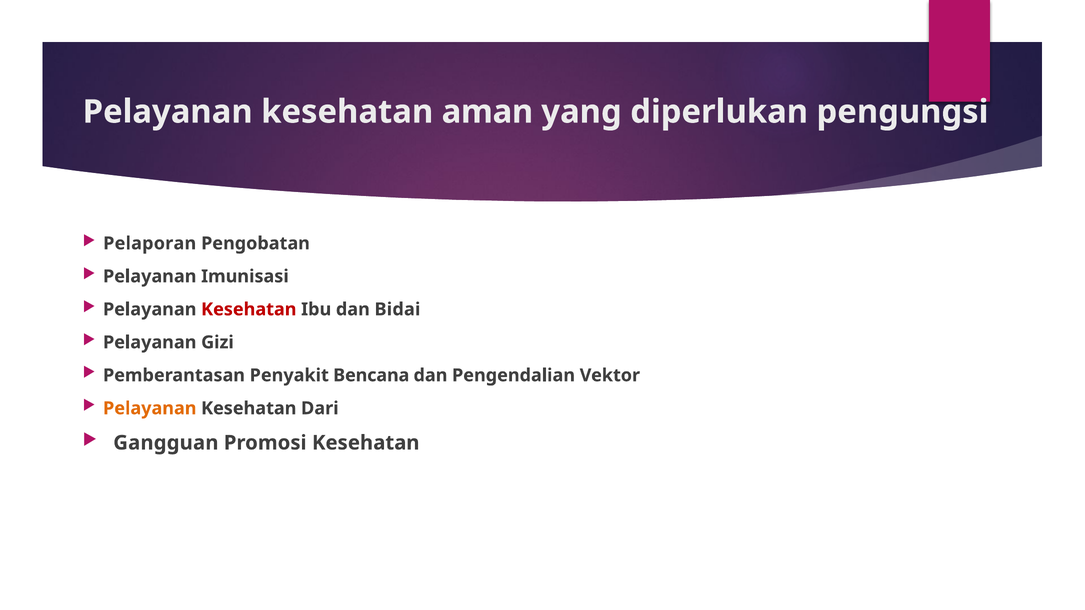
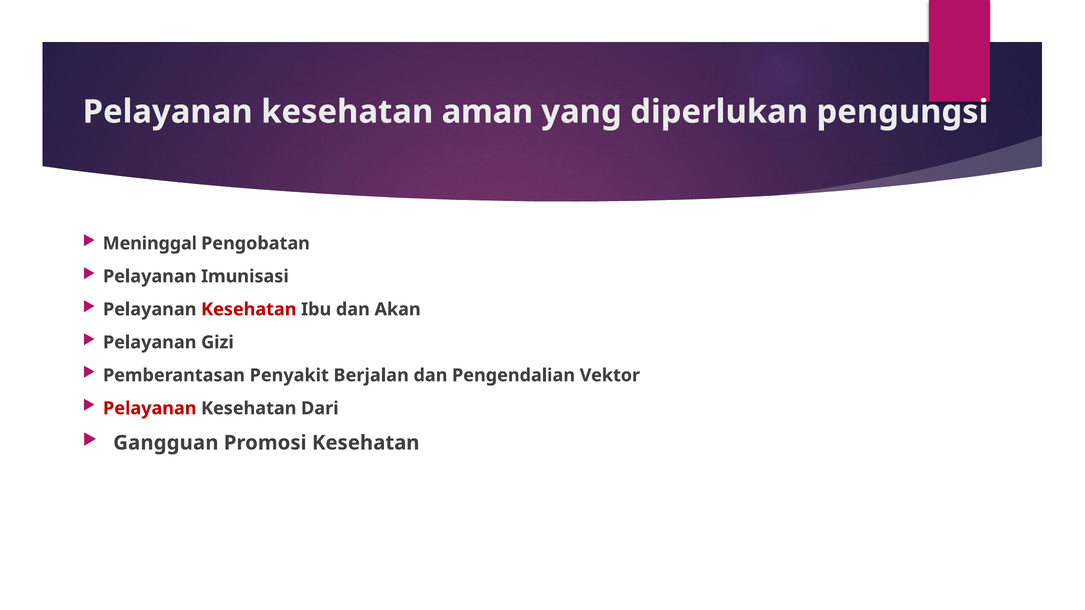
Pelaporan: Pelaporan -> Meninggal
Bidai: Bidai -> Akan
Bencana: Bencana -> Berjalan
Pelayanan at (150, 409) colour: orange -> red
